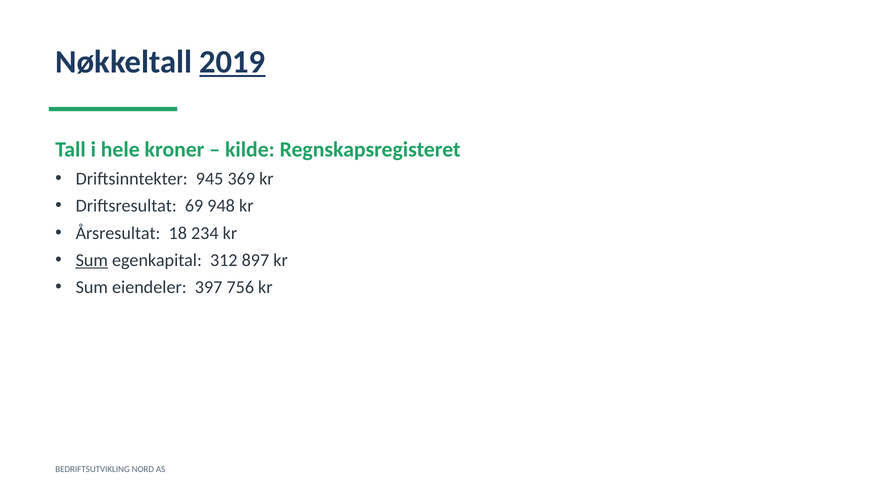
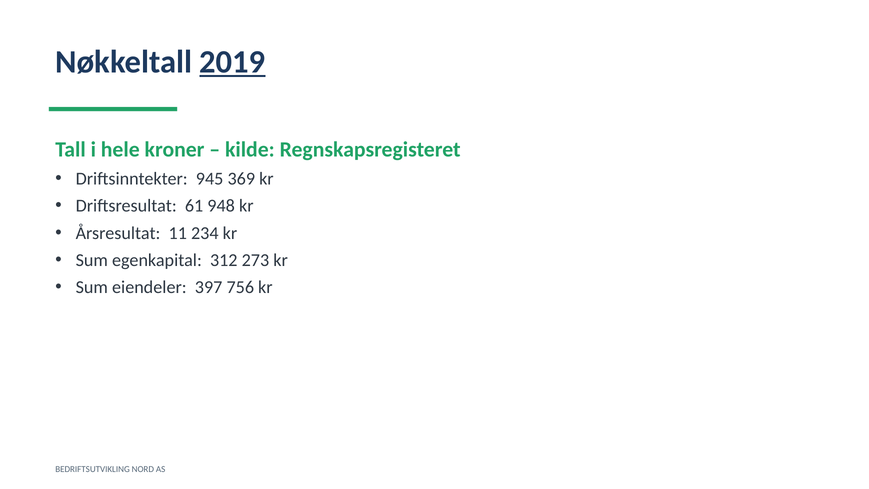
69: 69 -> 61
18: 18 -> 11
Sum at (92, 260) underline: present -> none
897: 897 -> 273
